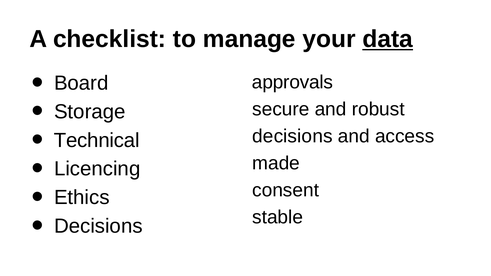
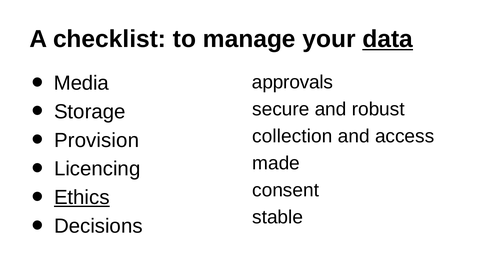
Board: Board -> Media
Technical: Technical -> Provision
decisions at (292, 136): decisions -> collection
Ethics underline: none -> present
